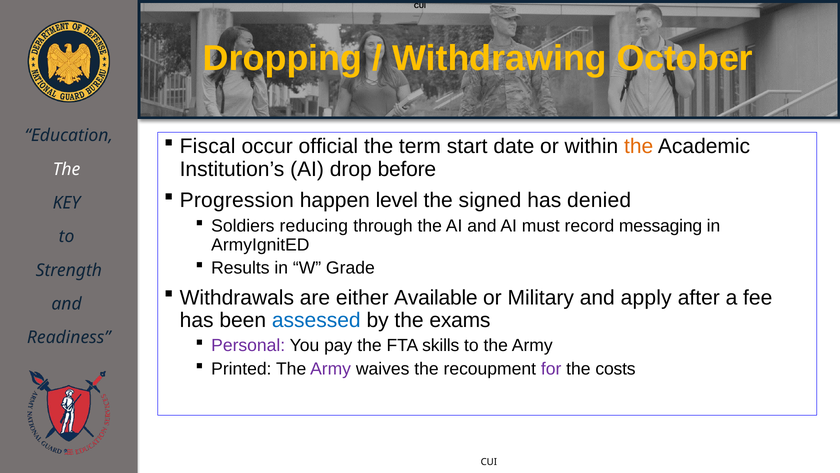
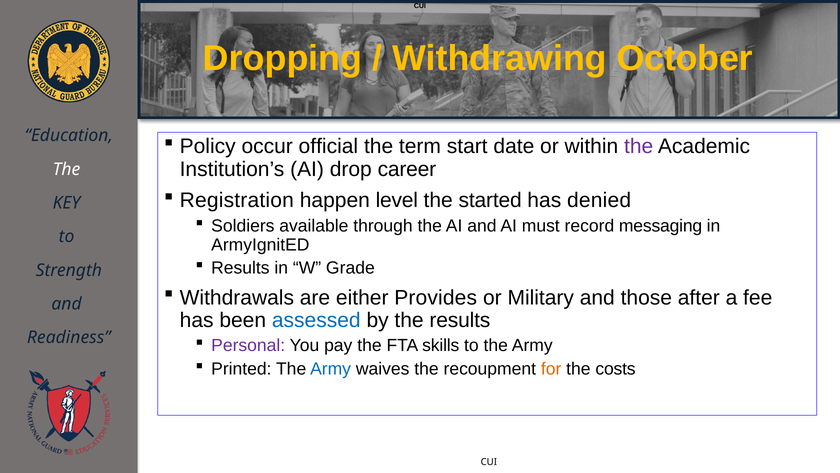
Fiscal: Fiscal -> Policy
the at (639, 146) colour: orange -> purple
before: before -> career
Progression: Progression -> Registration
signed: signed -> started
reducing: reducing -> available
Available: Available -> Provides
apply: apply -> those
the exams: exams -> results
Army at (331, 368) colour: purple -> blue
for colour: purple -> orange
